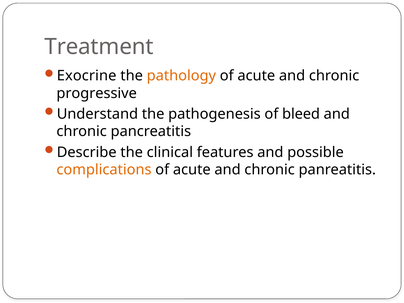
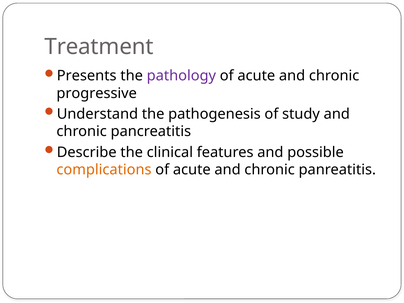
Exocrine: Exocrine -> Presents
pathology colour: orange -> purple
bleed: bleed -> study
